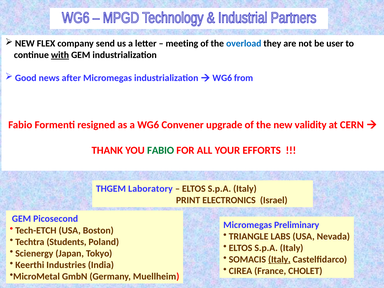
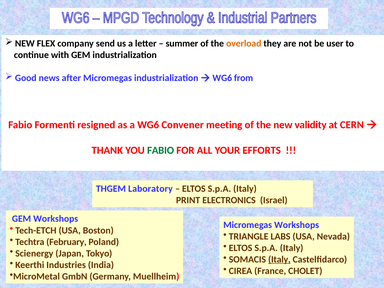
meeting: meeting -> summer
overload colour: blue -> orange
with underline: present -> none
upgrade: upgrade -> meeting
GEM Picosecond: Picosecond -> Workshops
Micromegas Preliminary: Preliminary -> Workshops
Students: Students -> February
